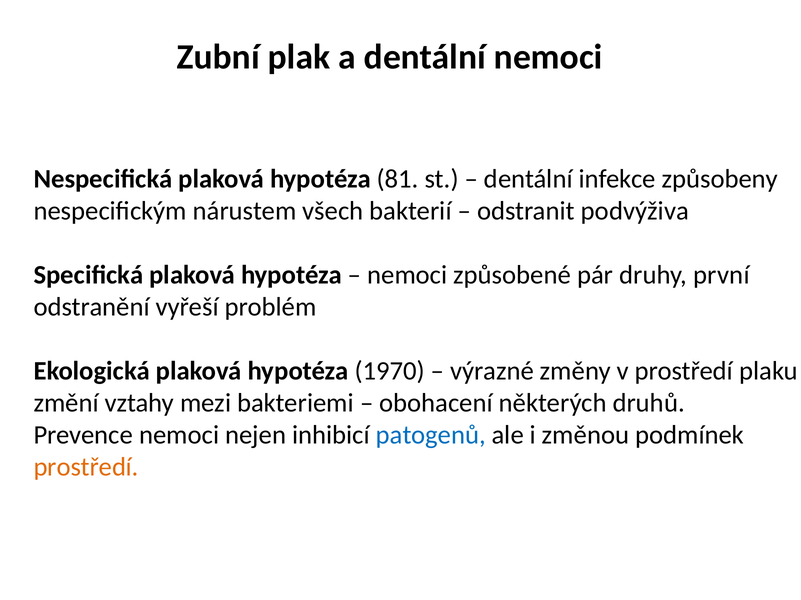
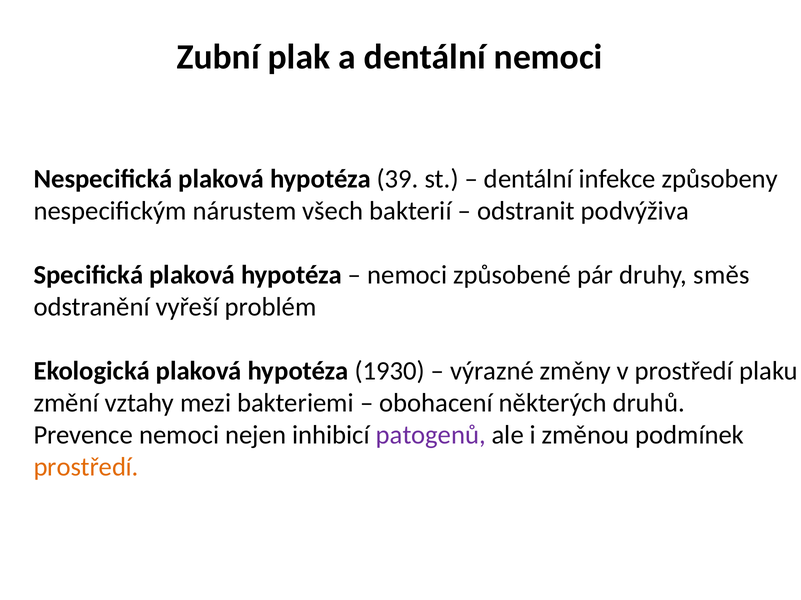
81: 81 -> 39
první: první -> směs
1970: 1970 -> 1930
patogenů colour: blue -> purple
